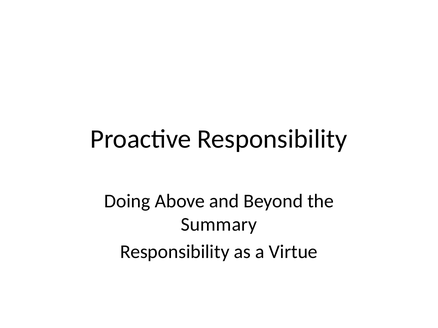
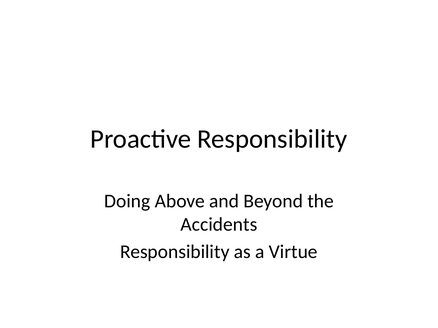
Summary: Summary -> Accidents
